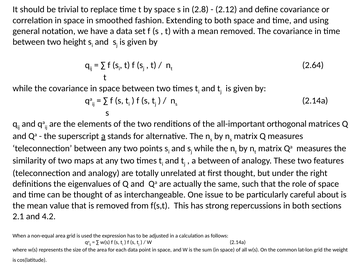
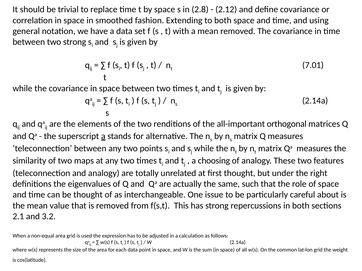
two height: height -> strong
2.64: 2.64 -> 7.01
a between: between -> choosing
4.2: 4.2 -> 3.2
